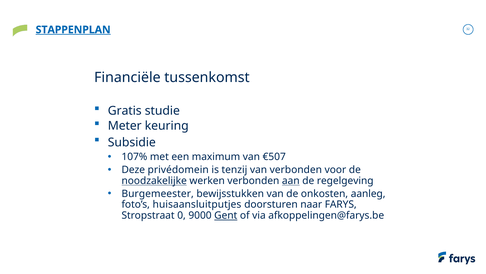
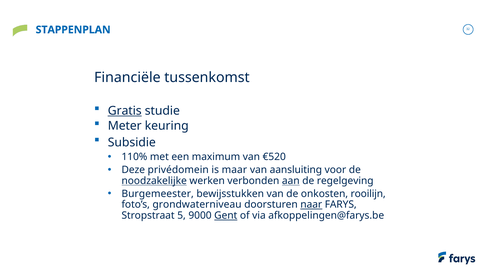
STAPPENPLAN underline: present -> none
Gratis underline: none -> present
107%: 107% -> 110%
€507: €507 -> €520
tenzij: tenzij -> maar
van verbonden: verbonden -> aansluiting
aanleg: aanleg -> rooilijn
huisaansluitputjes: huisaansluitputjes -> grondwaterniveau
naar underline: none -> present
0: 0 -> 5
